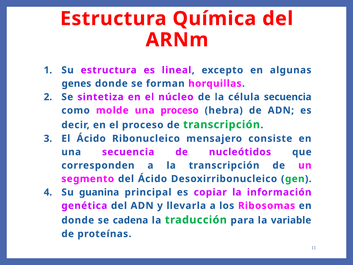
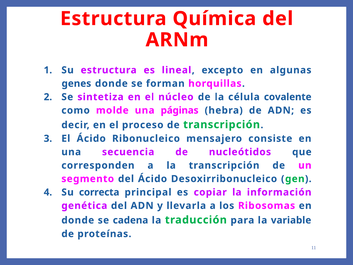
célula secuencia: secuencia -> covalente
una proceso: proceso -> páginas
guanina: guanina -> correcta
